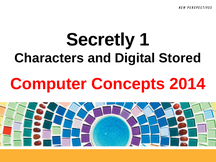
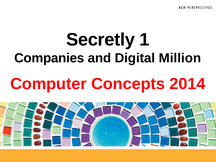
Characters: Characters -> Companies
Stored: Stored -> Million
